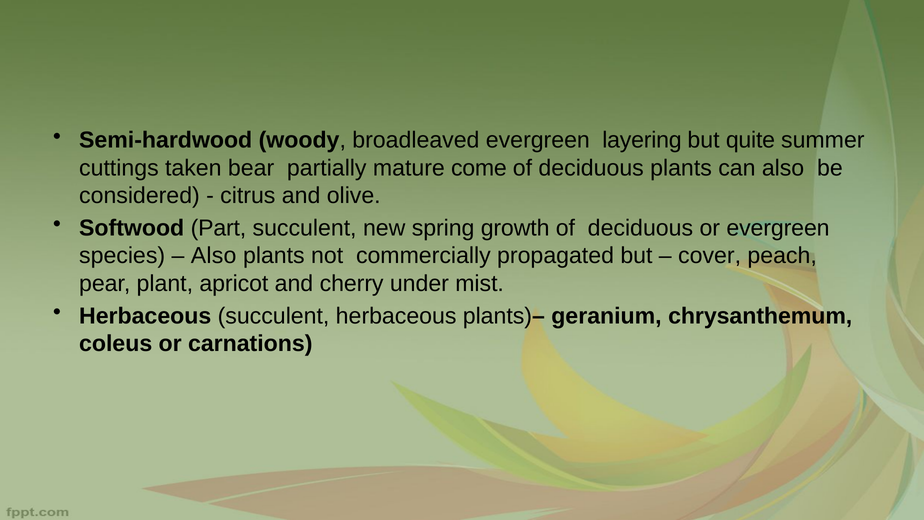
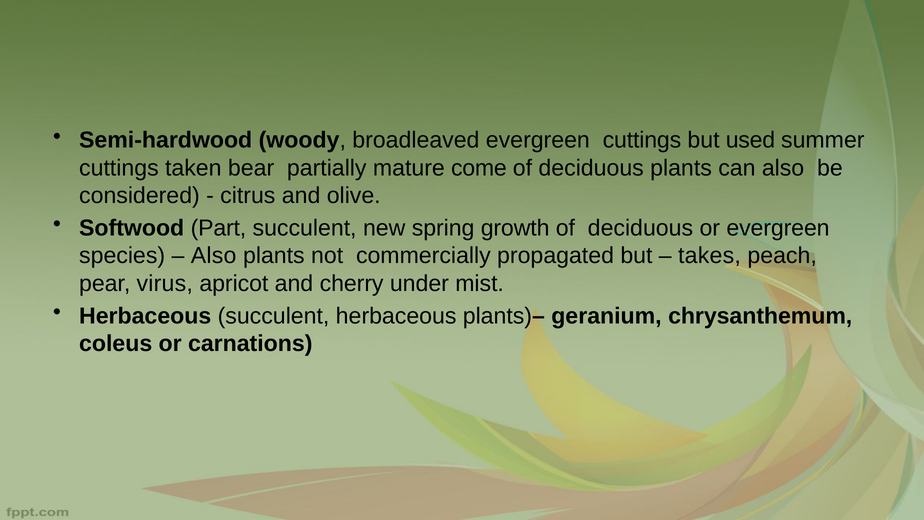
evergreen layering: layering -> cuttings
quite: quite -> used
cover: cover -> takes
plant: plant -> virus
